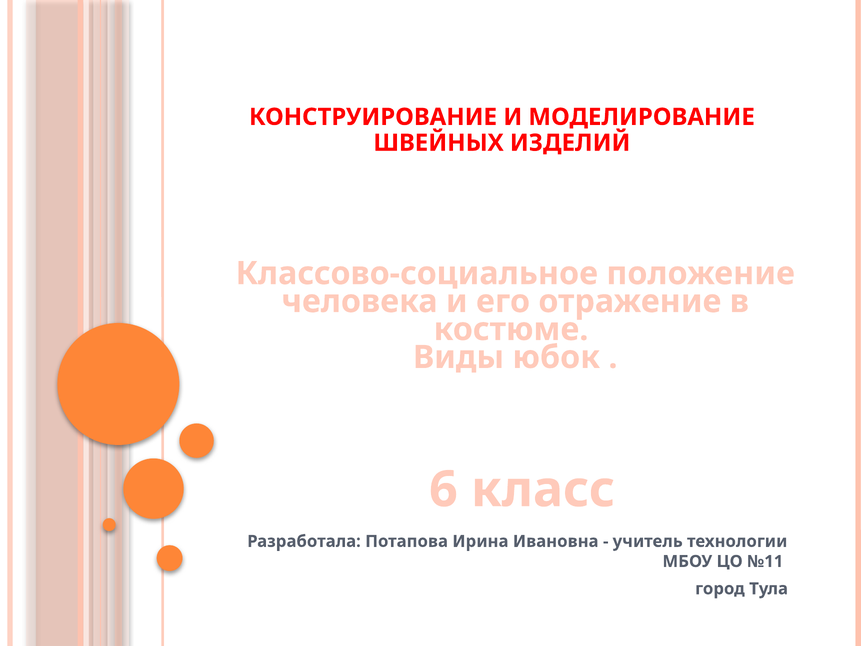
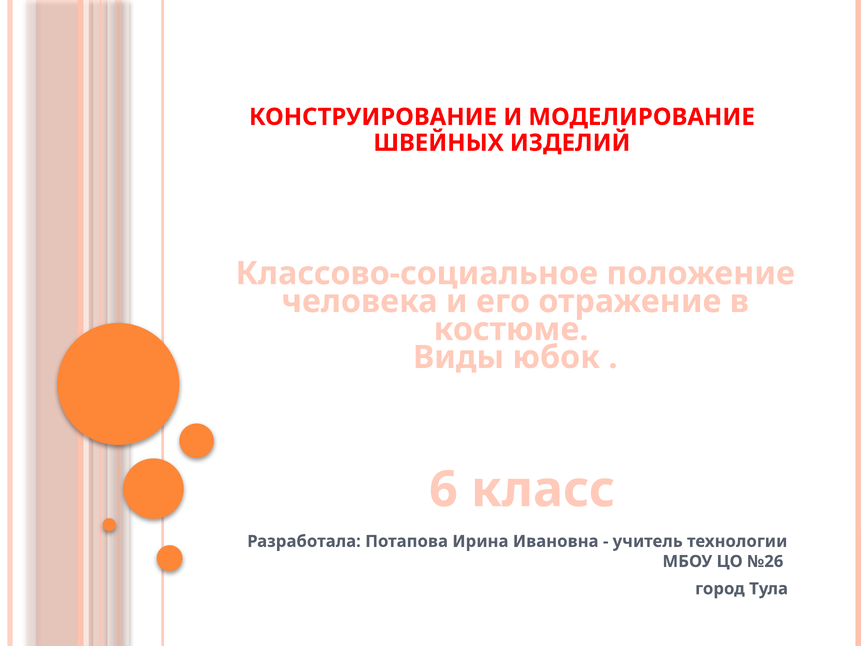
№11: №11 -> №26
